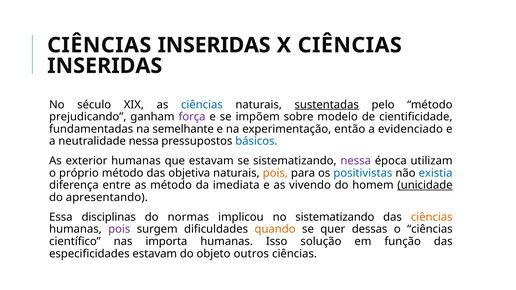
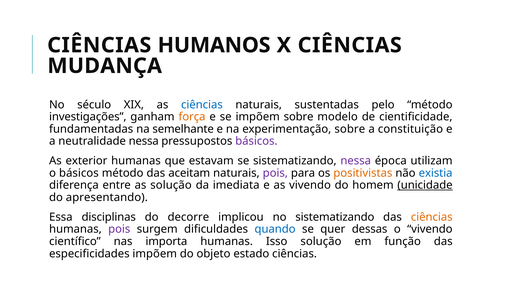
INSERIDAS at (214, 45): INSERIDAS -> HUMANOS
INSERIDAS at (105, 66): INSERIDAS -> MUDANÇA
sustentadas underline: present -> none
prejudicando: prejudicando -> investigações
força colour: purple -> orange
experimentação então: então -> sobre
evidenciado: evidenciado -> constituição
básicos at (256, 141) colour: blue -> purple
o próprio: próprio -> básicos
objetiva: objetiva -> aceitam
pois at (275, 173) colour: orange -> purple
positivistas colour: blue -> orange
as método: método -> solução
normas: normas -> decorre
quando colour: orange -> blue
o ciências: ciências -> vivendo
especificidades estavam: estavam -> impõem
outros: outros -> estado
